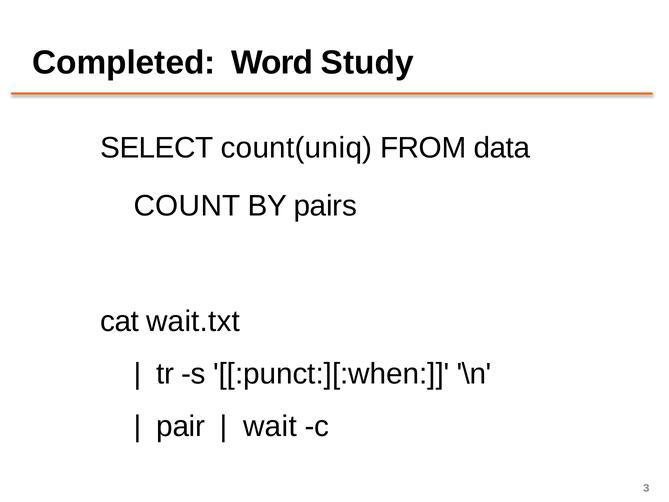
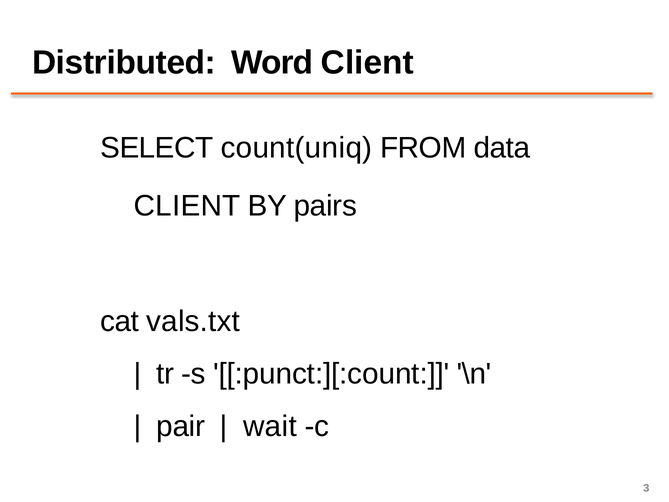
Completed: Completed -> Distributed
Word Study: Study -> Client
COUNT at (187, 206): COUNT -> CLIENT
wait.txt: wait.txt -> vals.txt
:punct:][:when: :punct:][:when -> :punct:][:count
